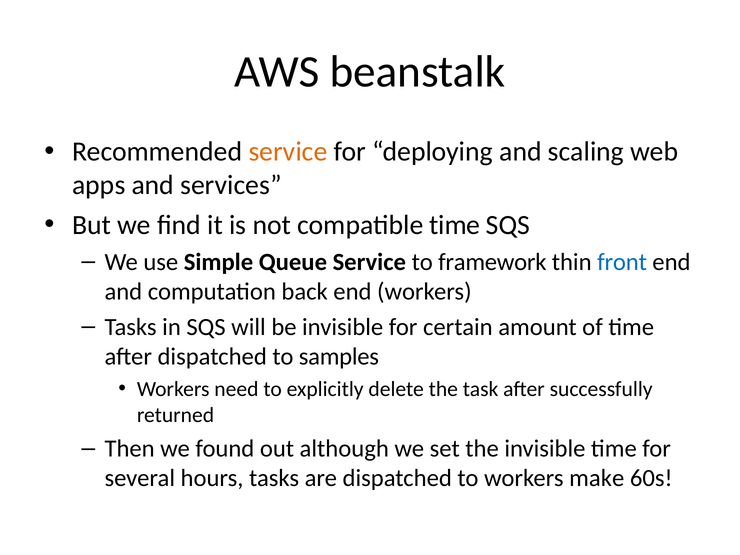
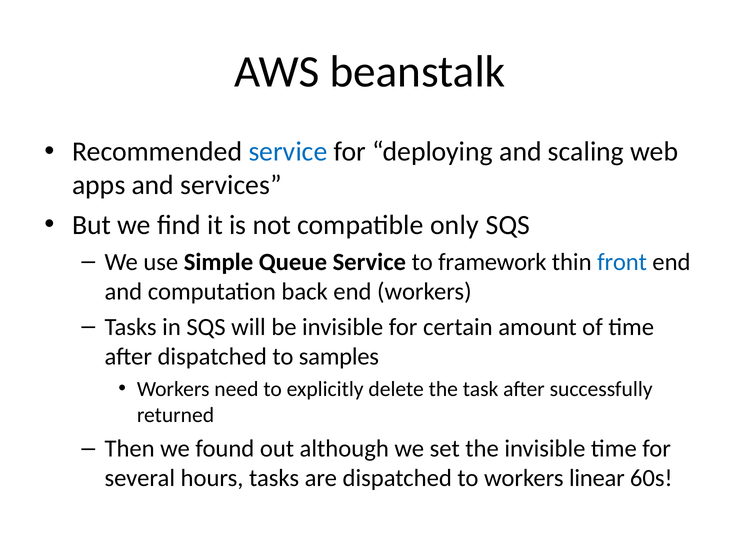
service at (288, 152) colour: orange -> blue
compatible time: time -> only
make: make -> linear
